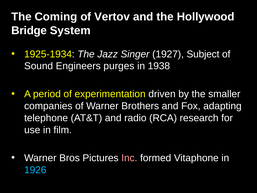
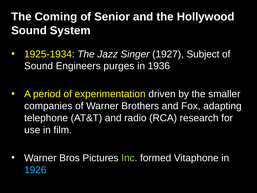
Vertov: Vertov -> Senior
Bridge at (29, 30): Bridge -> Sound
1938: 1938 -> 1936
Inc colour: pink -> light green
